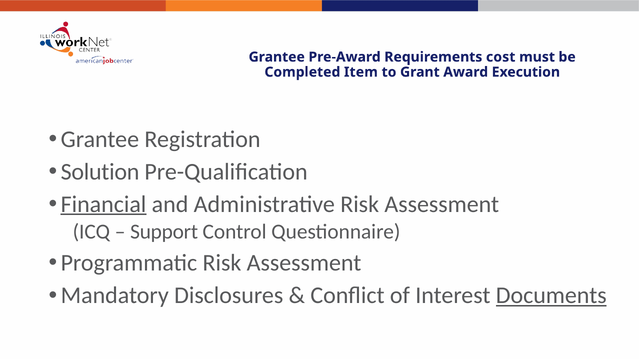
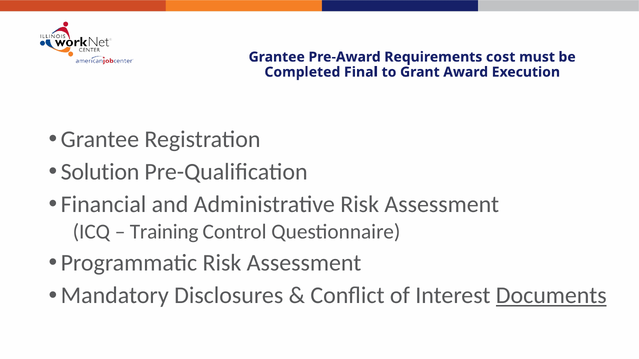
Item: Item -> Final
Financial underline: present -> none
Support: Support -> Training
